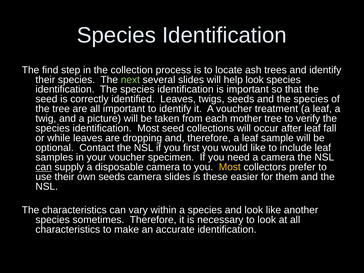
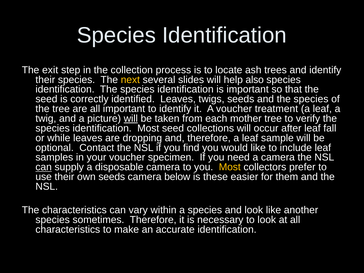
find: find -> exit
next colour: light green -> yellow
help look: look -> also
will at (131, 119) underline: none -> present
first: first -> find
camera slides: slides -> below
